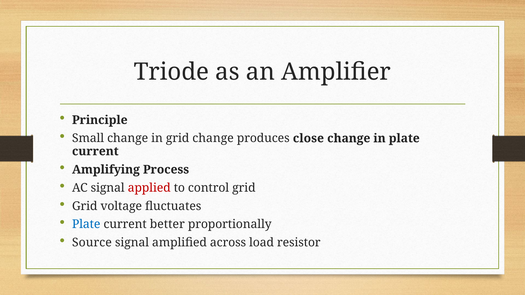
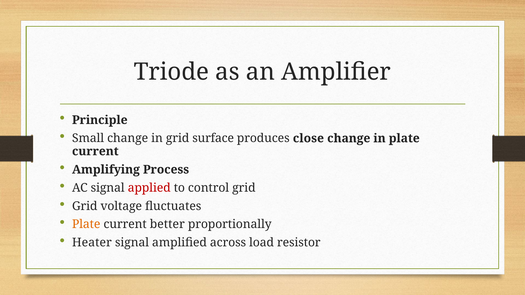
grid change: change -> surface
Plate at (86, 225) colour: blue -> orange
Source: Source -> Heater
